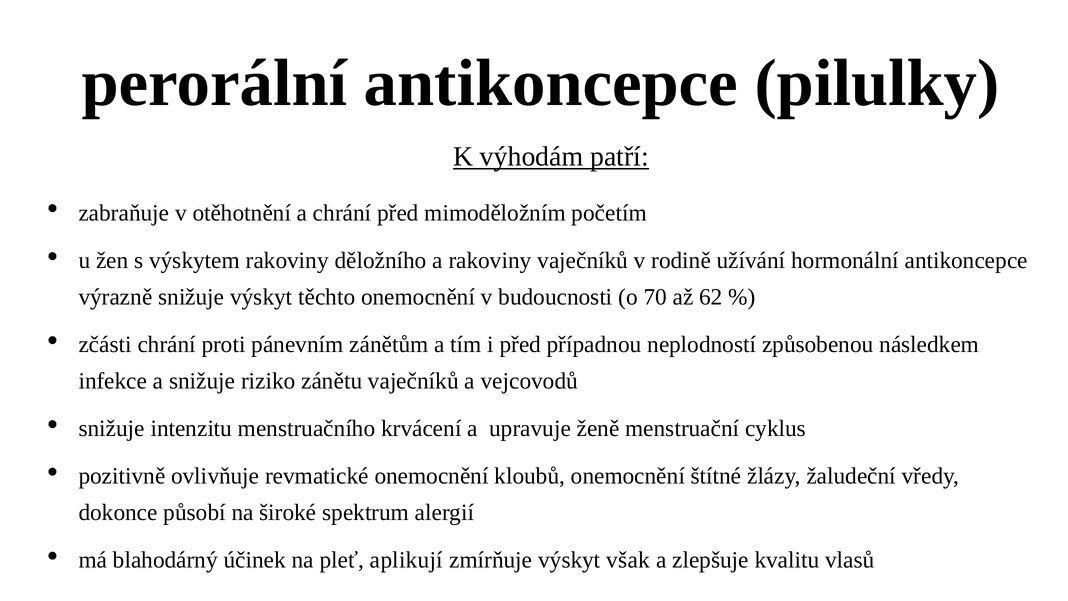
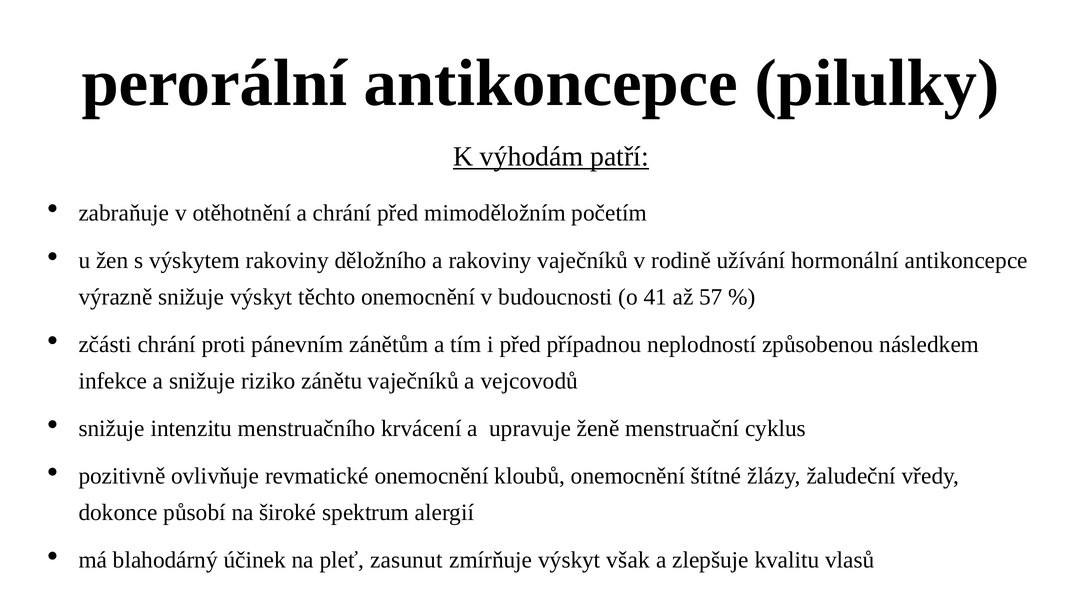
70: 70 -> 41
62: 62 -> 57
aplikují: aplikují -> zasunut
